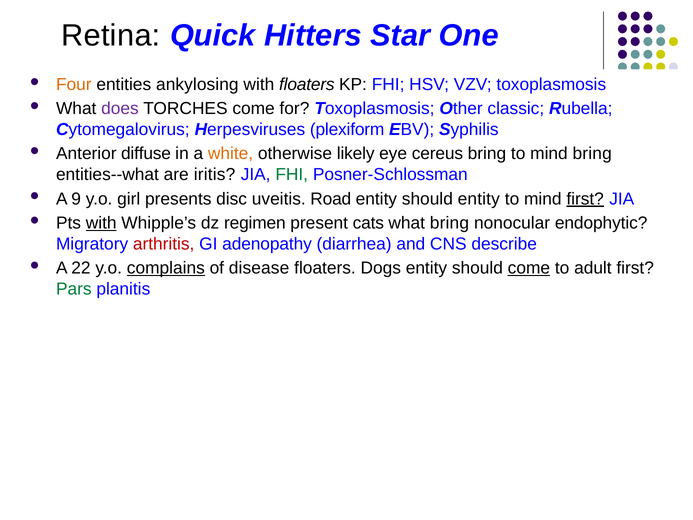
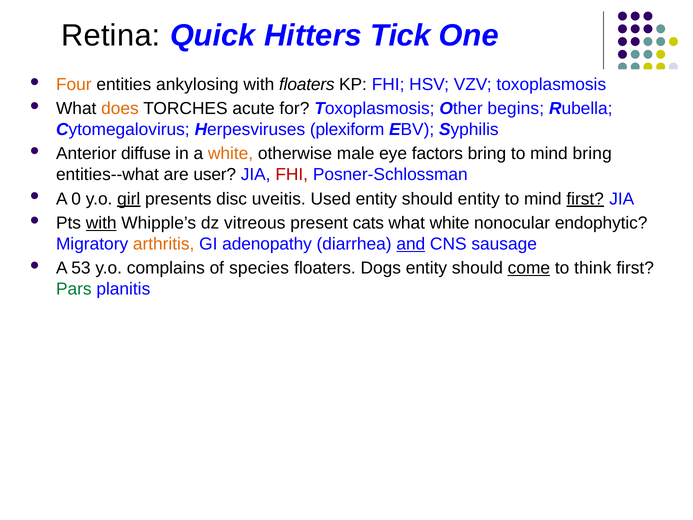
Star: Star -> Tick
does colour: purple -> orange
TORCHES come: come -> acute
classic: classic -> begins
likely: likely -> male
cereus: cereus -> factors
iritis: iritis -> user
FHI at (292, 174) colour: green -> red
9: 9 -> 0
girl underline: none -> present
Road: Road -> Used
regimen: regimen -> vitreous
what bring: bring -> white
arthritis colour: red -> orange
and underline: none -> present
describe: describe -> sausage
22: 22 -> 53
complains underline: present -> none
disease: disease -> species
adult: adult -> think
